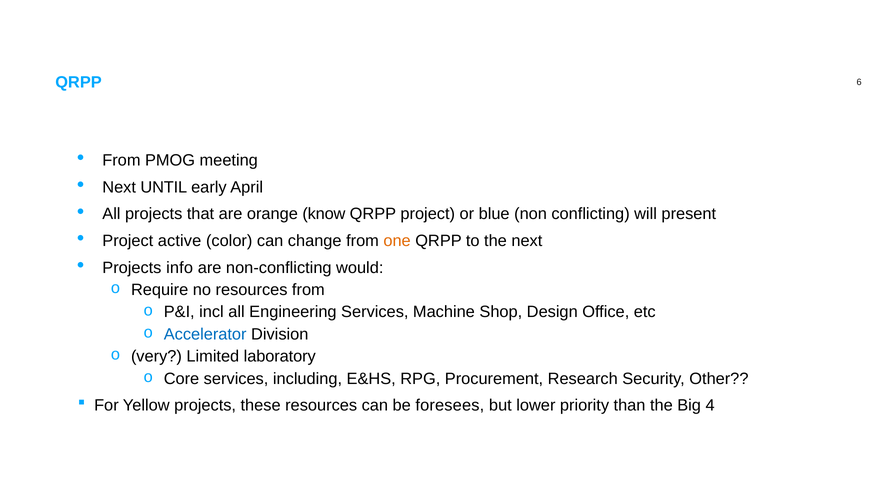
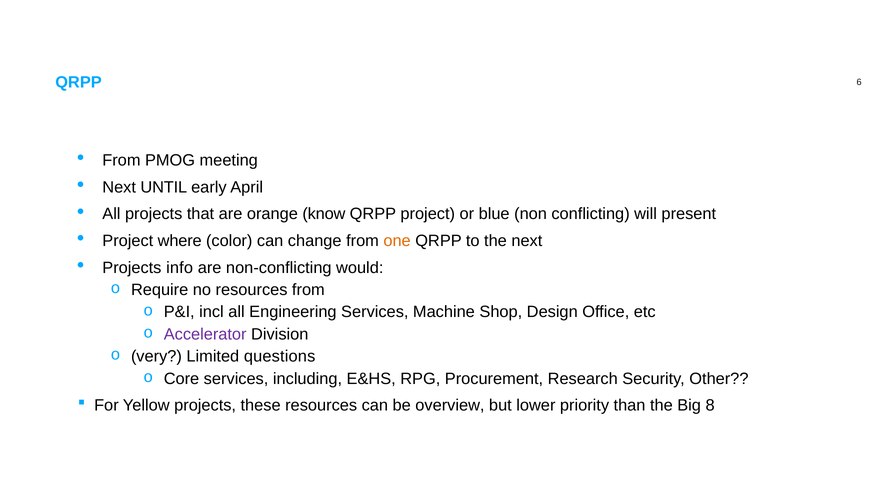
active: active -> where
Accelerator colour: blue -> purple
laboratory: laboratory -> questions
foresees: foresees -> overview
4: 4 -> 8
